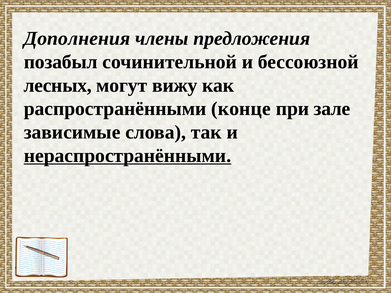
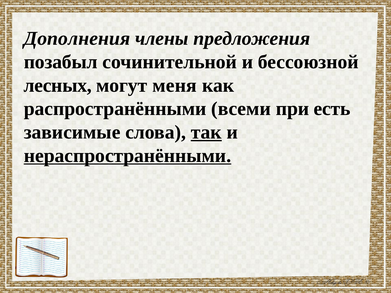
вижу: вижу -> меня
конце: конце -> всеми
зале: зале -> есть
так underline: none -> present
